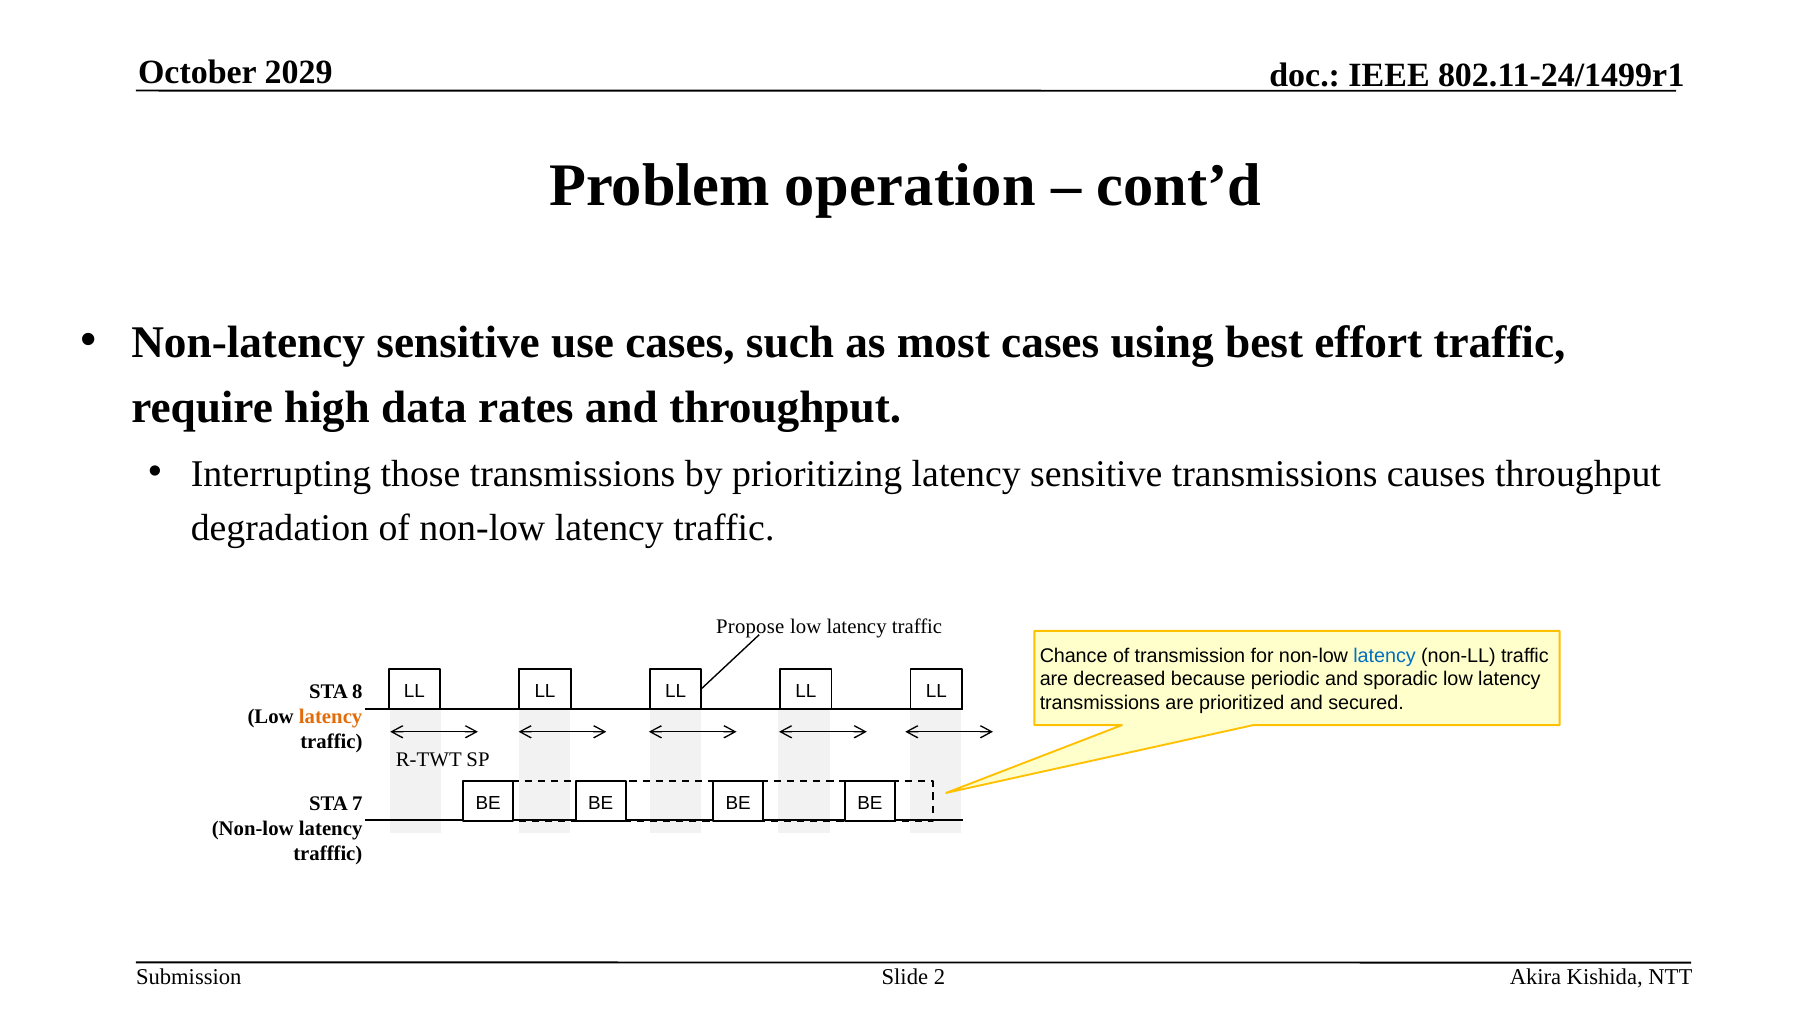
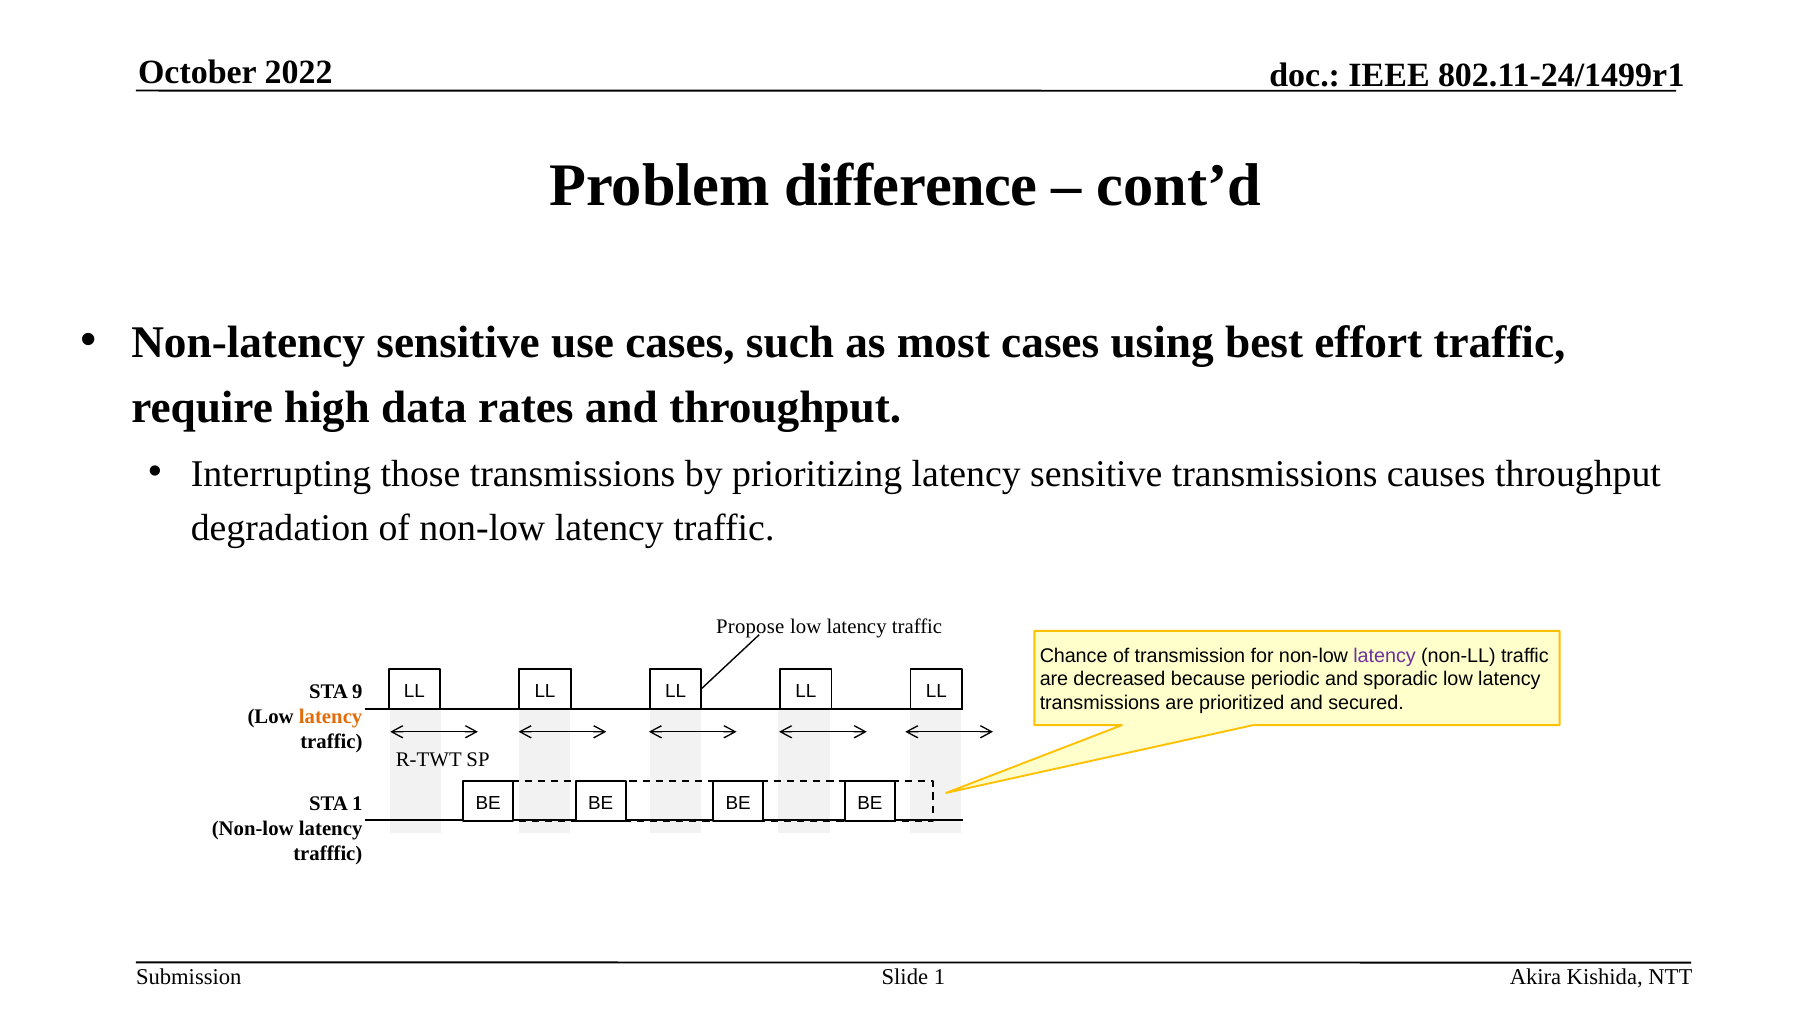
2029: 2029 -> 2022
operation: operation -> difference
latency at (1385, 656) colour: blue -> purple
8: 8 -> 9
STA 7: 7 -> 1
Slide 2: 2 -> 1
